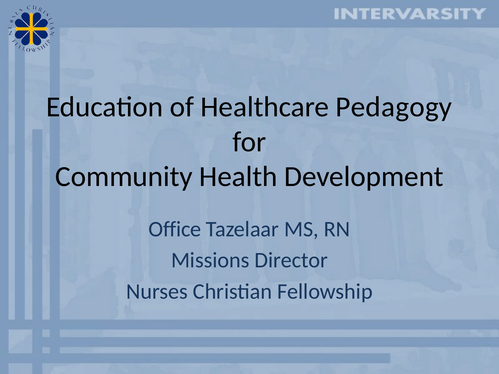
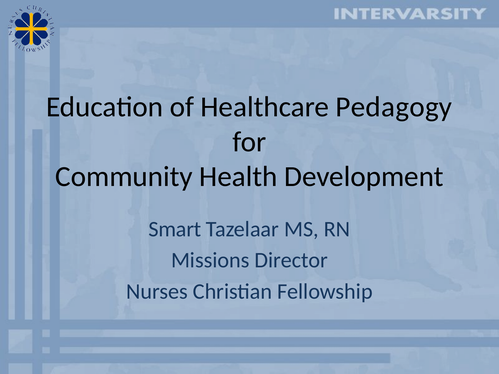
Office: Office -> Smart
